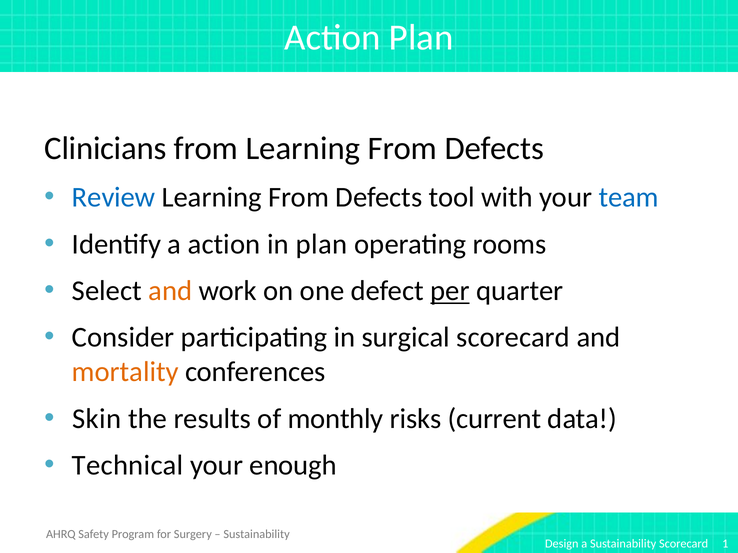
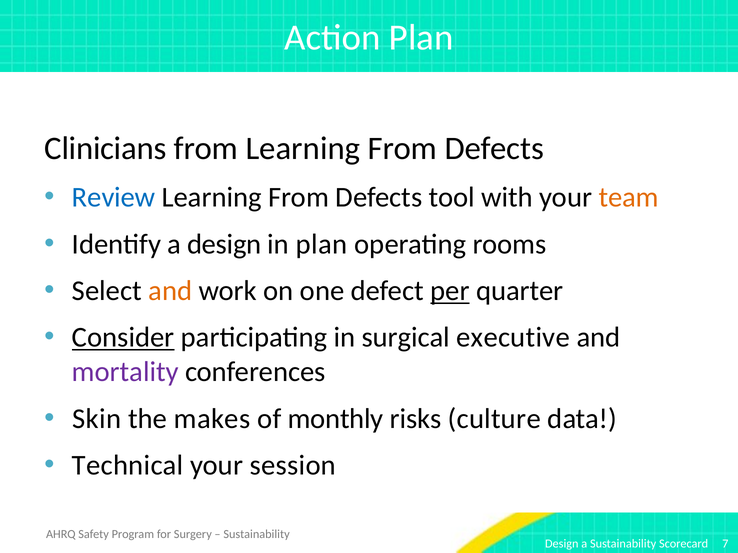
team colour: blue -> orange
a action: action -> design
Consider underline: none -> present
surgical scorecard: scorecard -> executive
mortality colour: orange -> purple
results: results -> makes
current: current -> culture
enough: enough -> session
1: 1 -> 7
